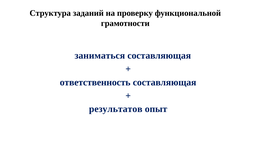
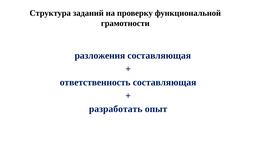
заниматься: заниматься -> разложения
результатов: результатов -> разработать
